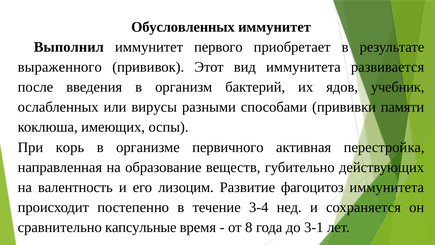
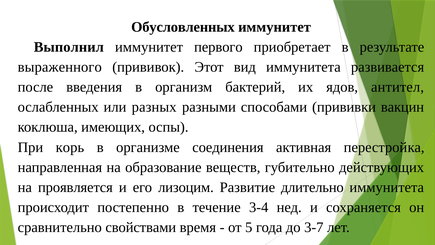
учебник: учебник -> антител
вирусы: вирусы -> разных
памяти: памяти -> вакцин
первичного: первичного -> соединения
валентность: валентность -> проявляется
фагоцитоз: фагоцитоз -> длительно
капсульные: капсульные -> свойствами
8: 8 -> 5
3-1: 3-1 -> 3-7
